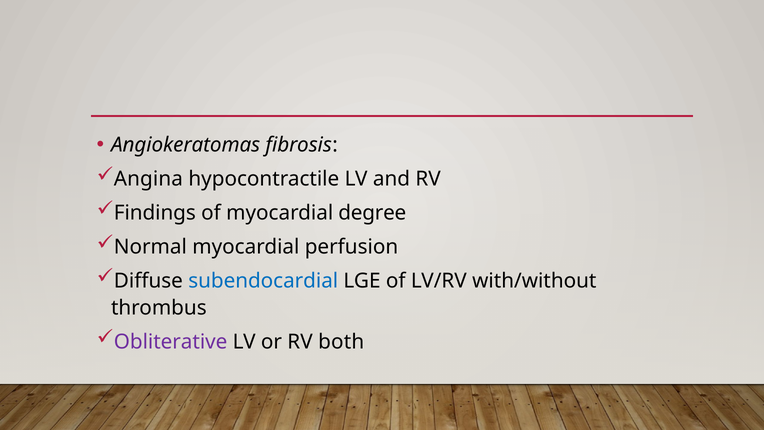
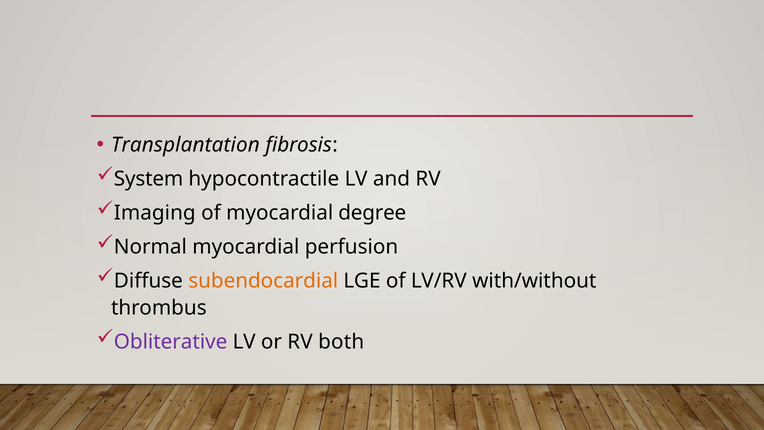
Angiokeratomas: Angiokeratomas -> Transplantation
Angina: Angina -> System
Findings: Findings -> Imaging
subendocardial colour: blue -> orange
